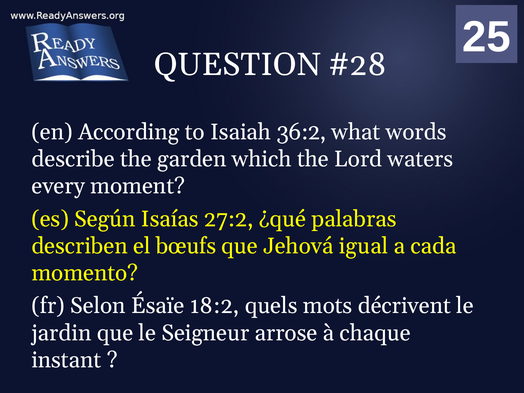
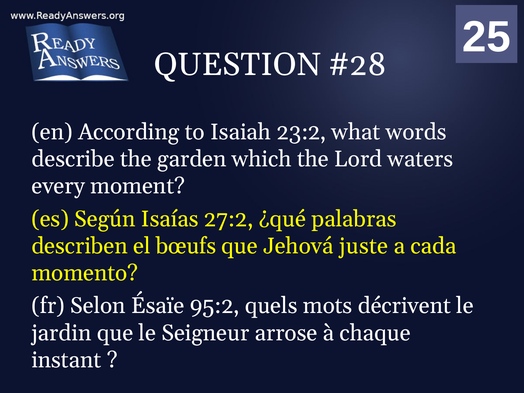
36:2: 36:2 -> 23:2
igual: igual -> juste
18:2: 18:2 -> 95:2
